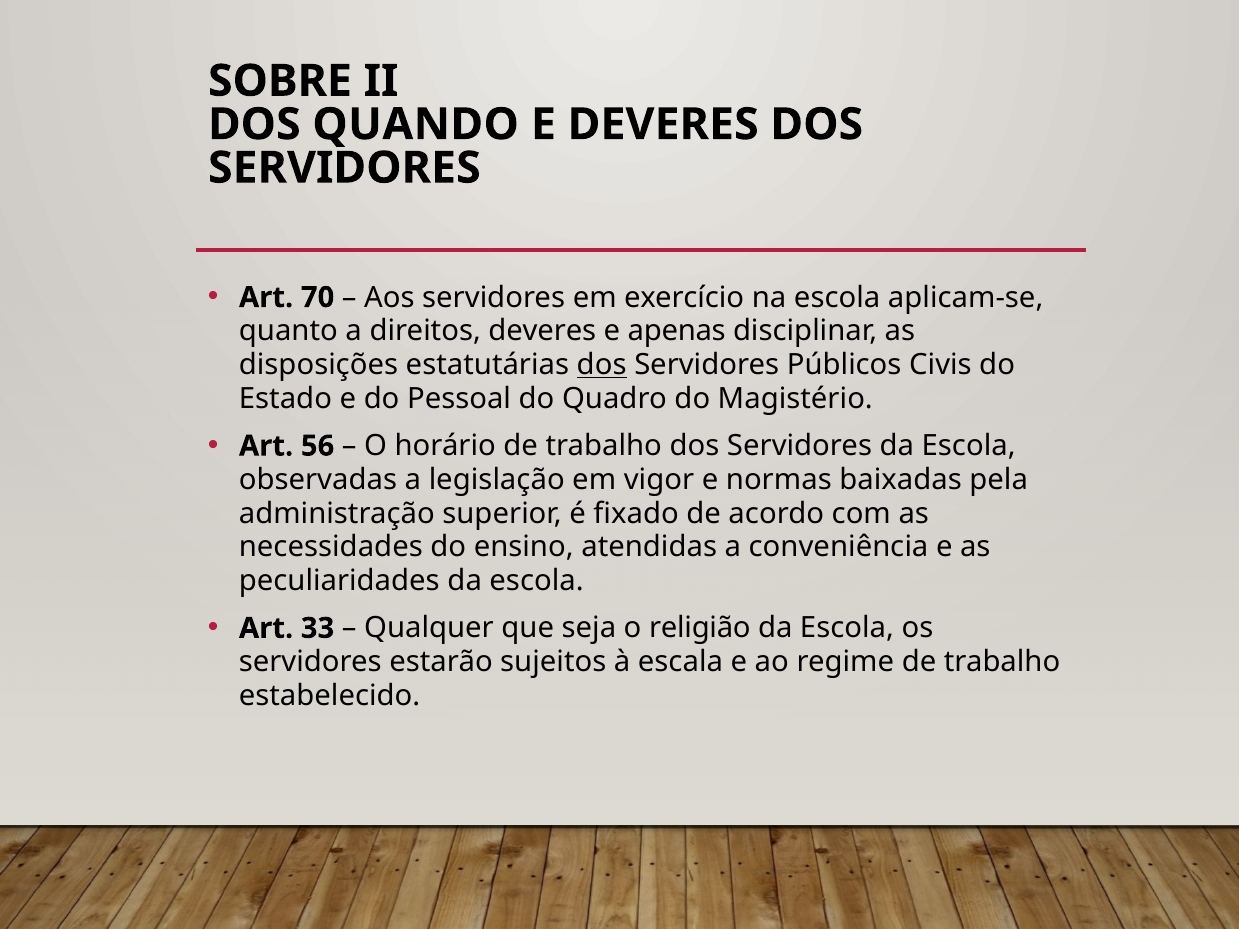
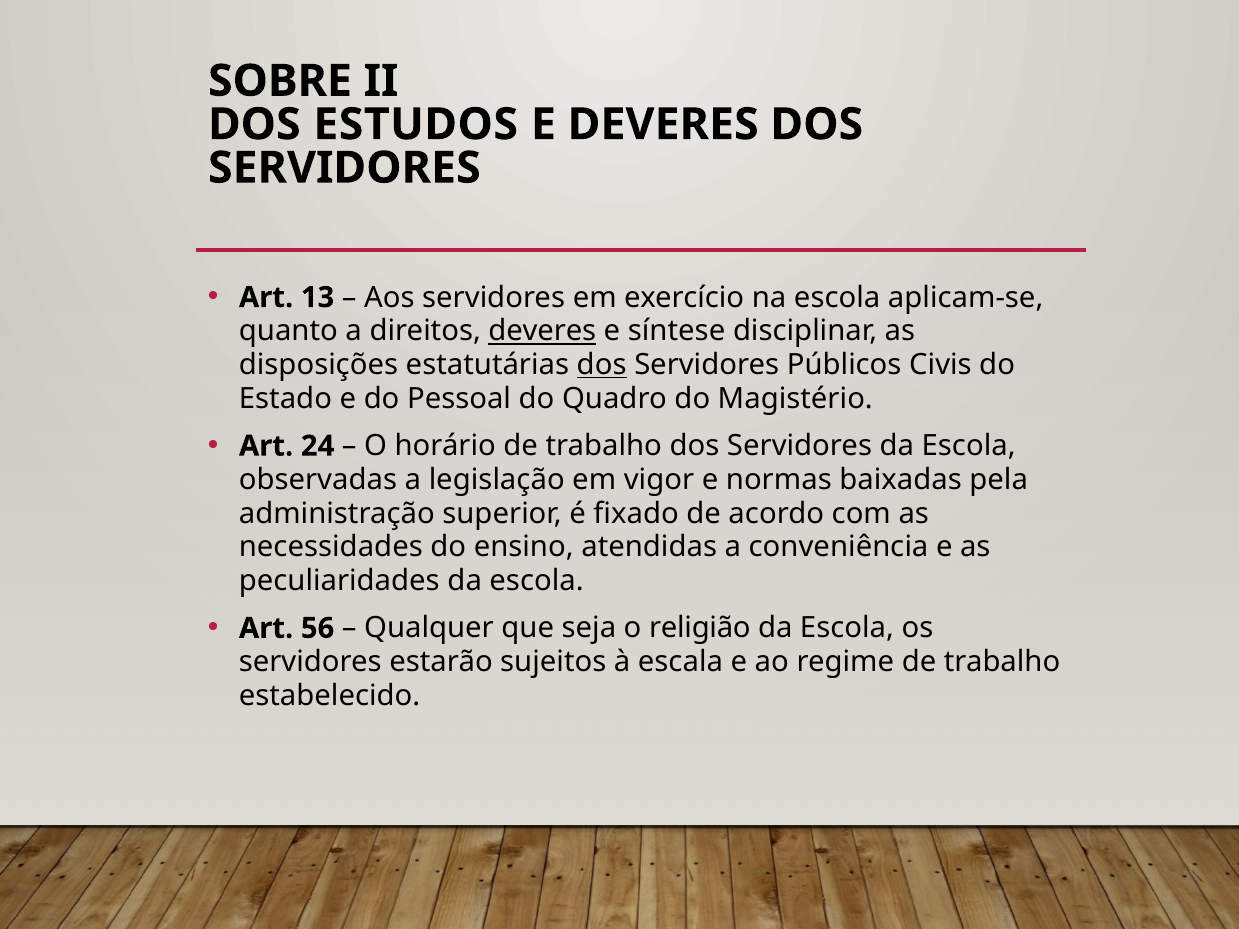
QUANDO: QUANDO -> ESTUDOS
70: 70 -> 13
deveres at (542, 331) underline: none -> present
apenas: apenas -> síntese
56: 56 -> 24
33: 33 -> 56
